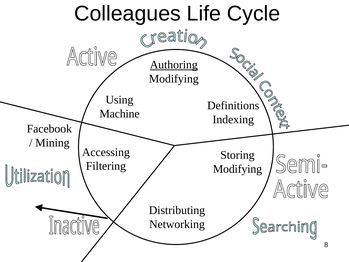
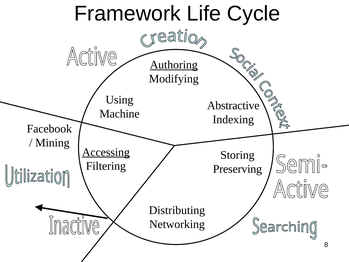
Colleagues: Colleagues -> Framework
Definitions: Definitions -> Abstractive
Accessing underline: none -> present
Modifying at (237, 169): Modifying -> Preserving
